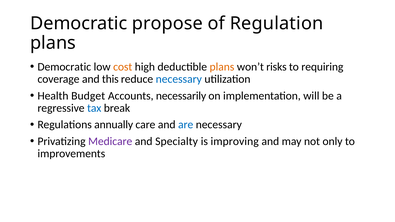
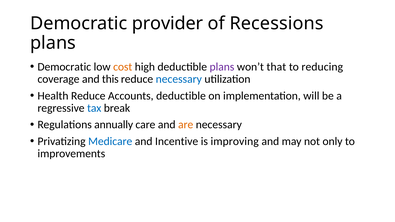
propose: propose -> provider
Regulation: Regulation -> Recessions
plans at (222, 67) colour: orange -> purple
risks: risks -> that
requiring: requiring -> reducing
Health Budget: Budget -> Reduce
Accounts necessarily: necessarily -> deductible
are colour: blue -> orange
Medicare colour: purple -> blue
Specialty: Specialty -> Incentive
